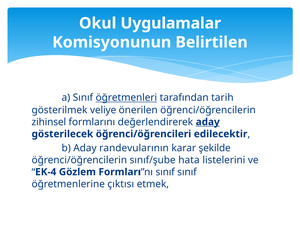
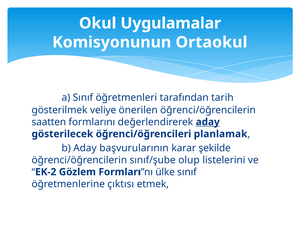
Belirtilen: Belirtilen -> Ortaokul
öğretmenleri underline: present -> none
zihinsel: zihinsel -> saatten
edilecektir: edilecektir -> planlamak
randevularının: randevularının -> başvurularının
hata: hata -> olup
EK-4: EK-4 -> EK-2
sınıf at (165, 172): sınıf -> ülke
